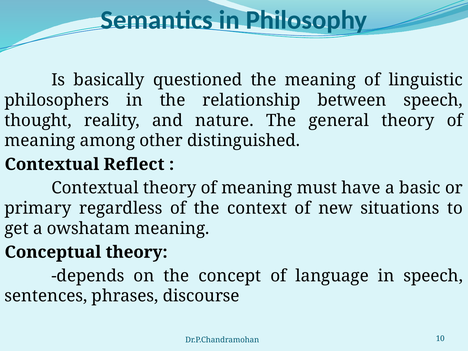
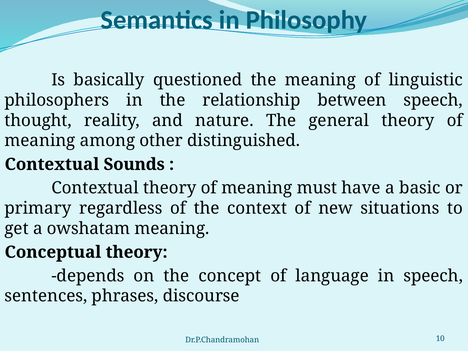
Reflect: Reflect -> Sounds
